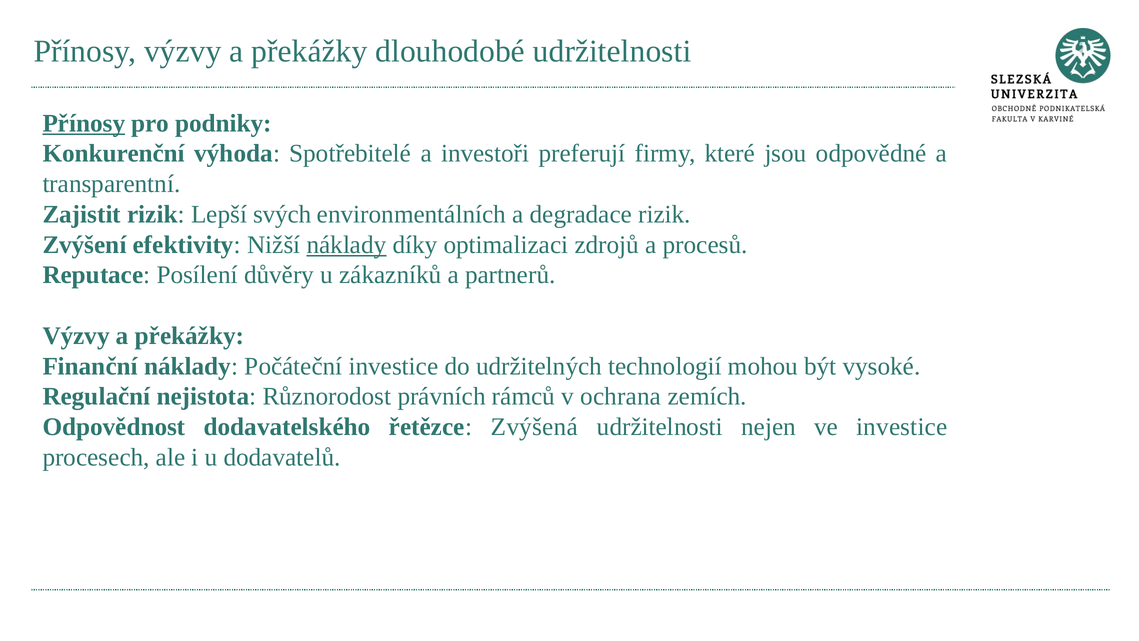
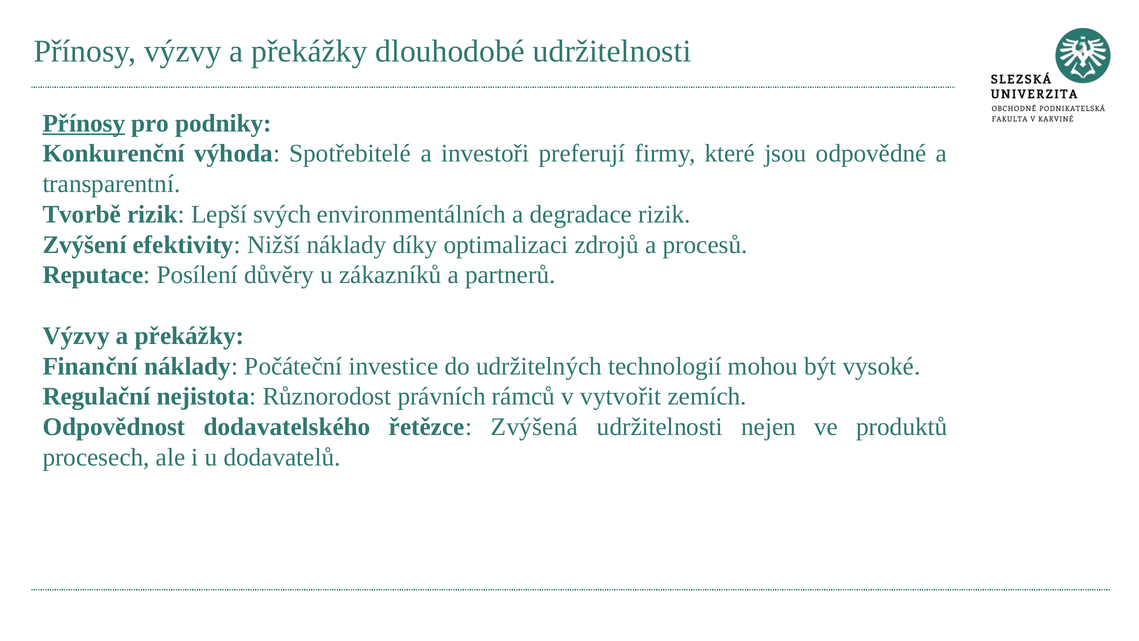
Zajistit: Zajistit -> Tvorbě
náklady at (347, 245) underline: present -> none
ochrana: ochrana -> vytvořit
ve investice: investice -> produktů
